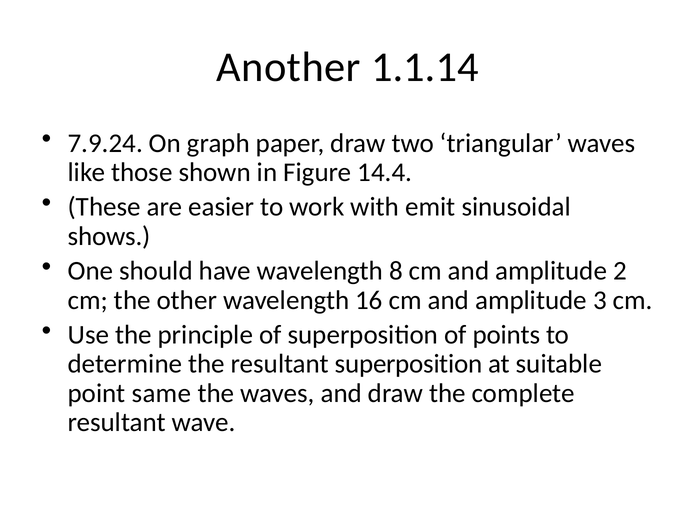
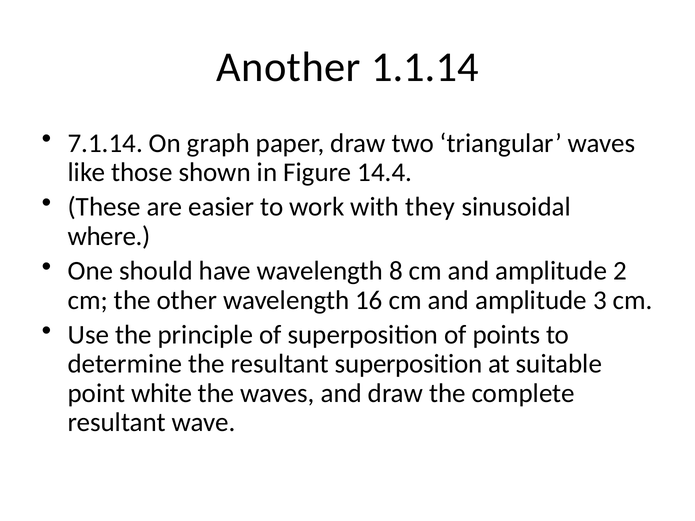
7.9.24: 7.9.24 -> 7.1.14
emit: emit -> they
shows: shows -> where
same: same -> white
